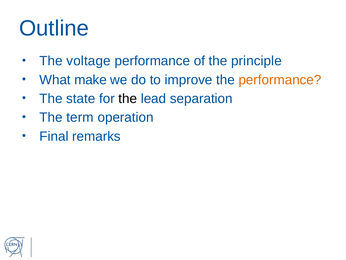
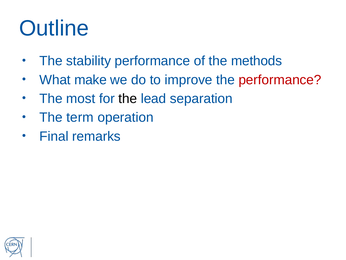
voltage: voltage -> stability
principle: principle -> methods
performance at (280, 80) colour: orange -> red
state: state -> most
